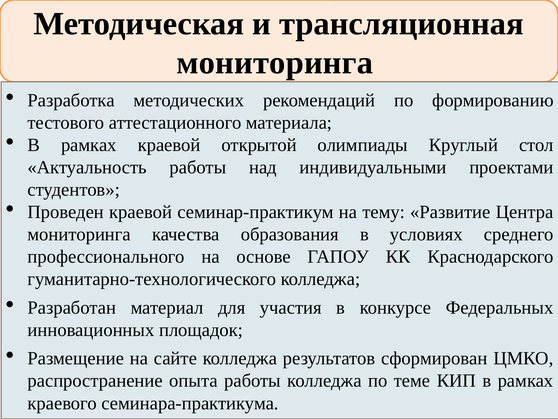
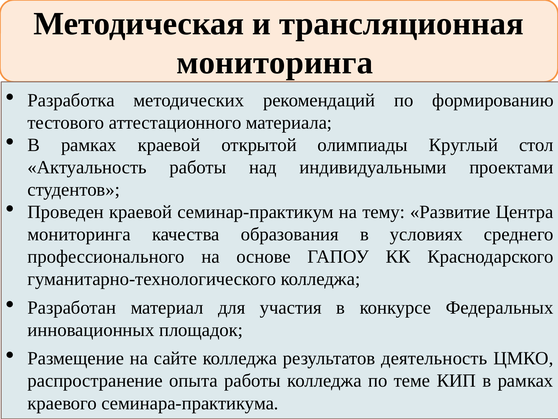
сформирован: сформирован -> деятельность
